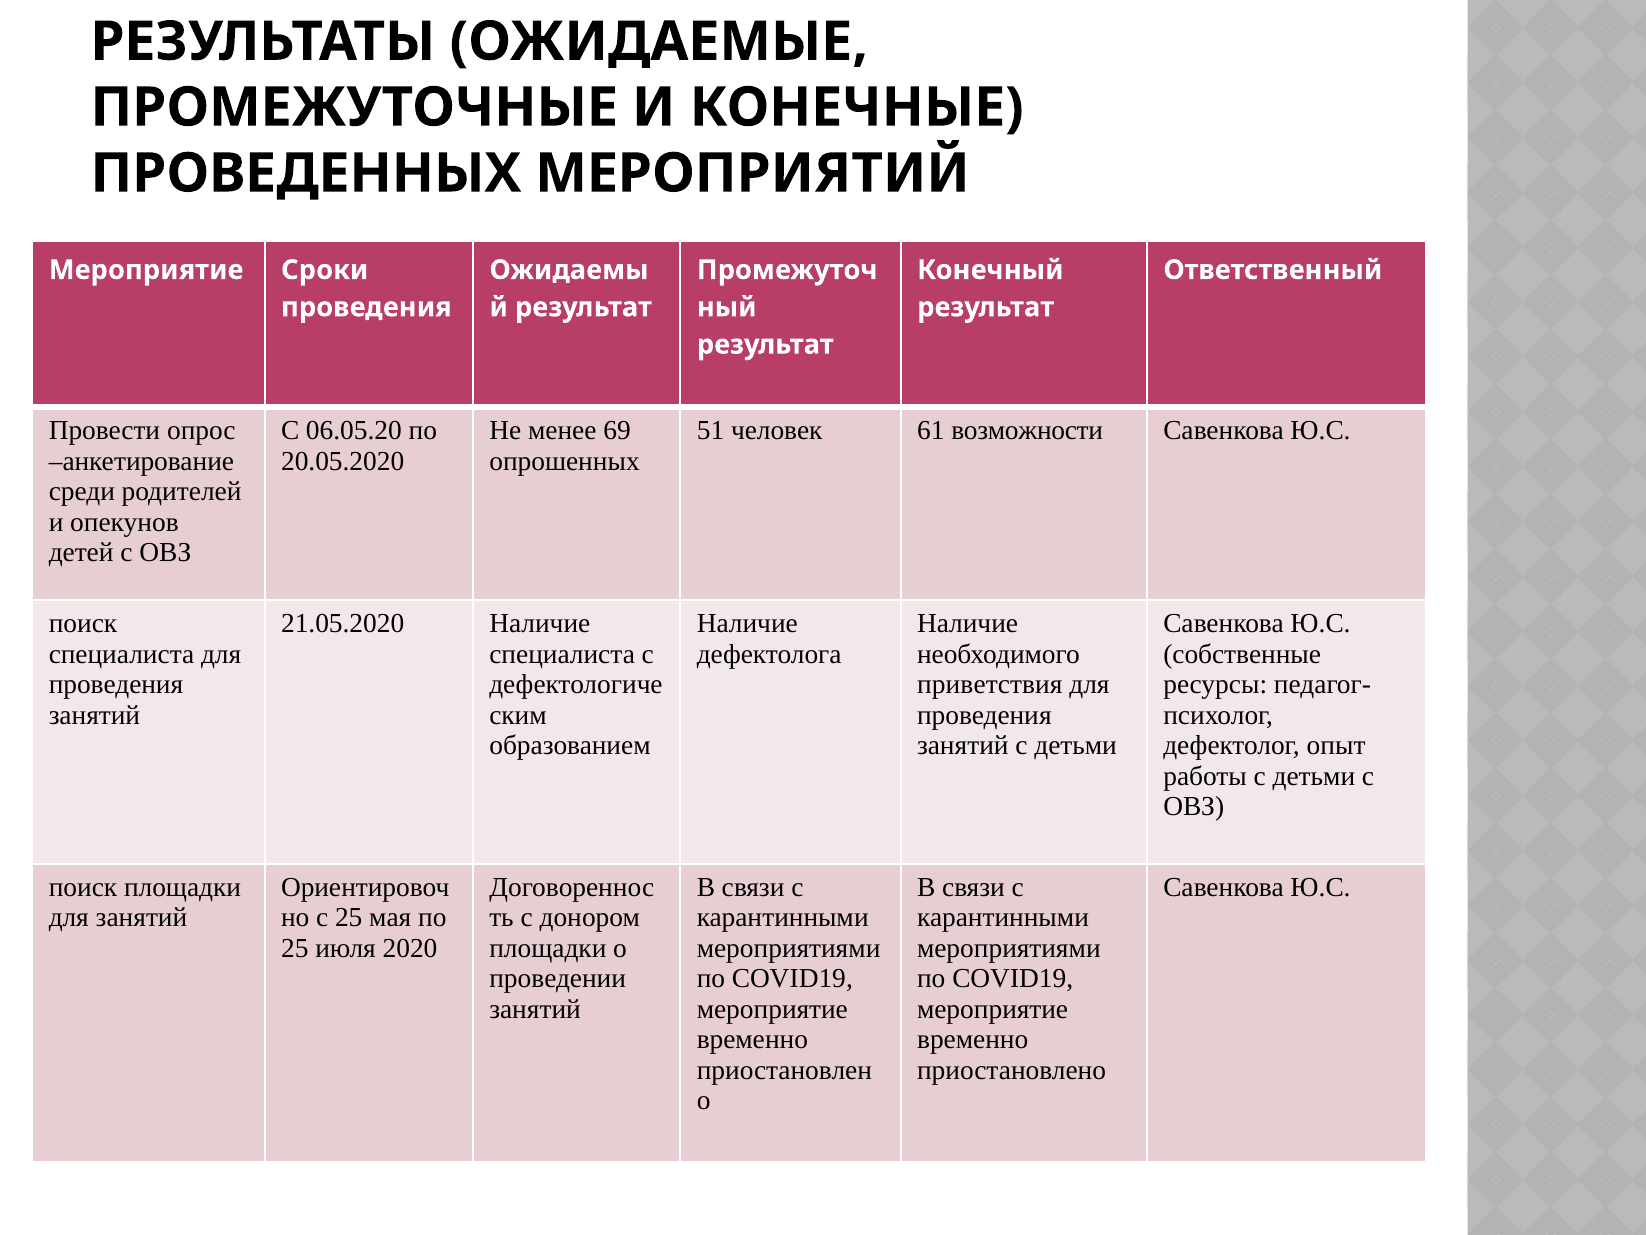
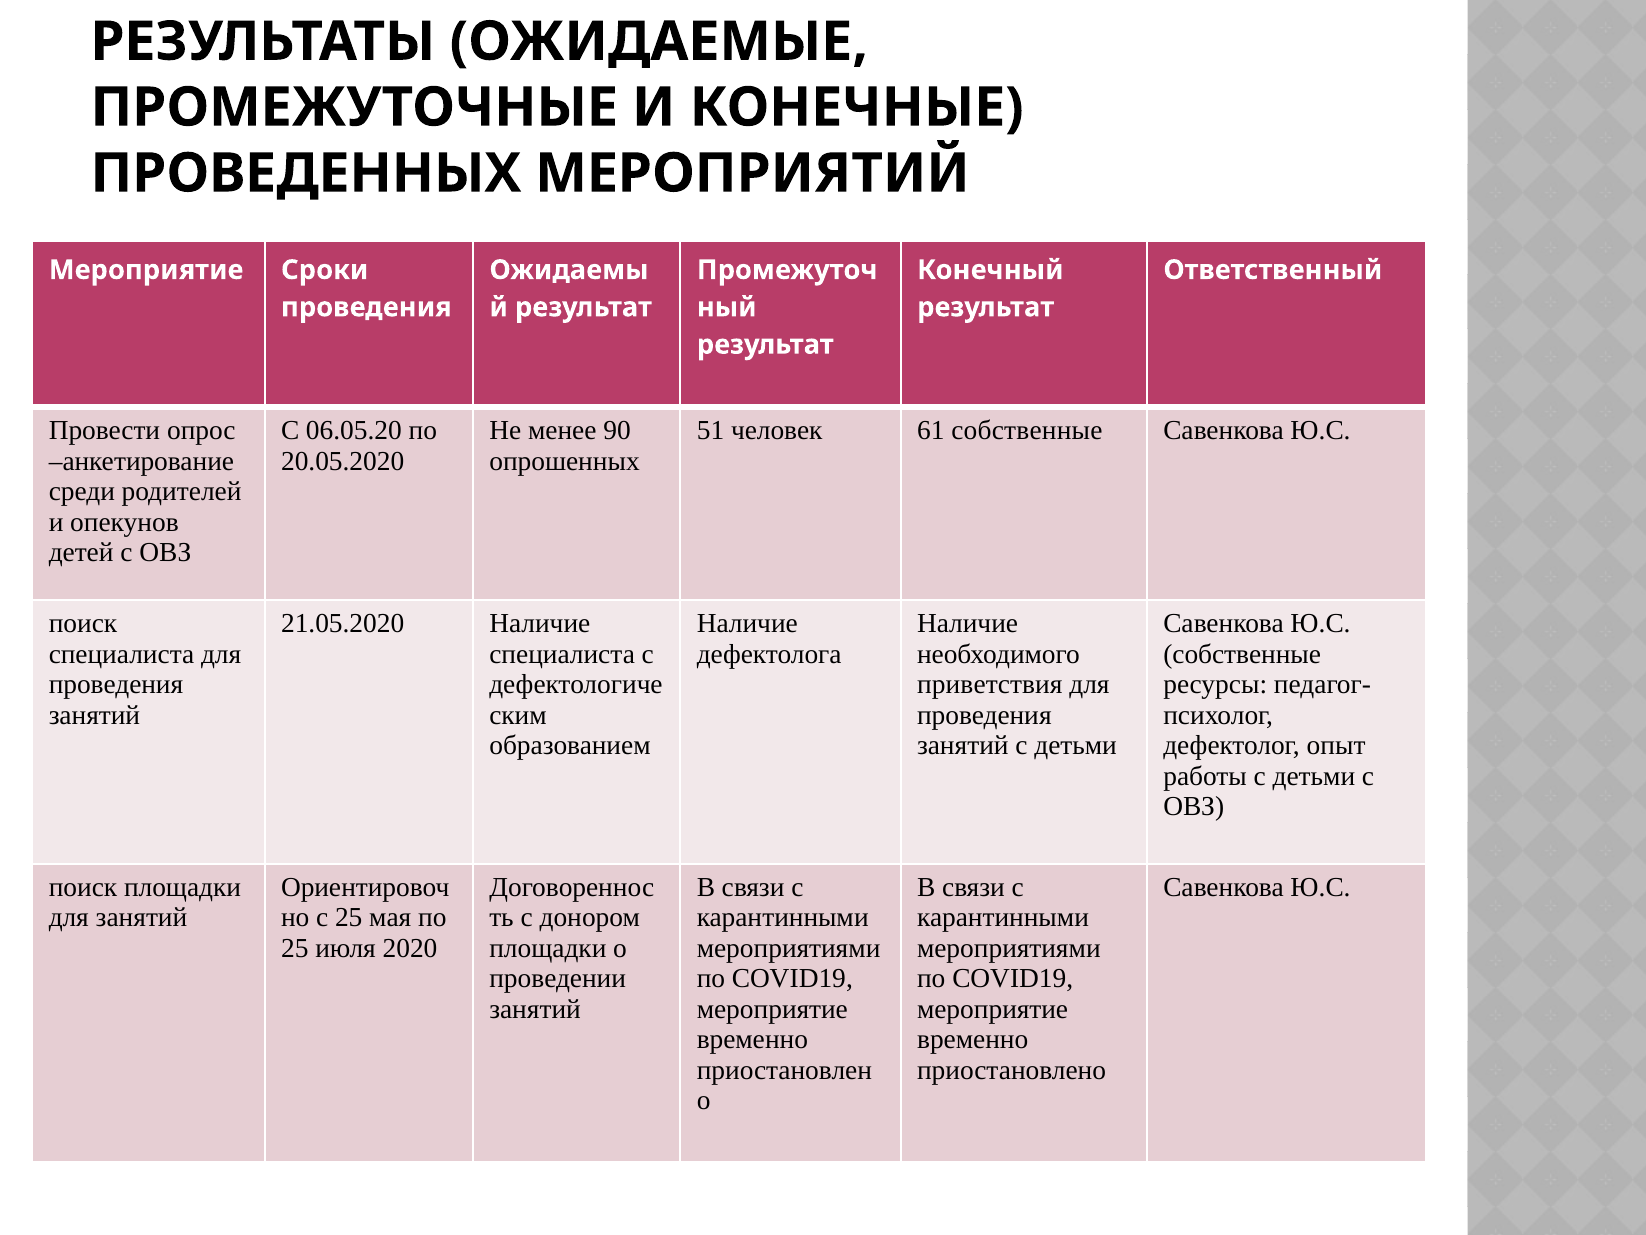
69: 69 -> 90
61 возможности: возможности -> собственные
